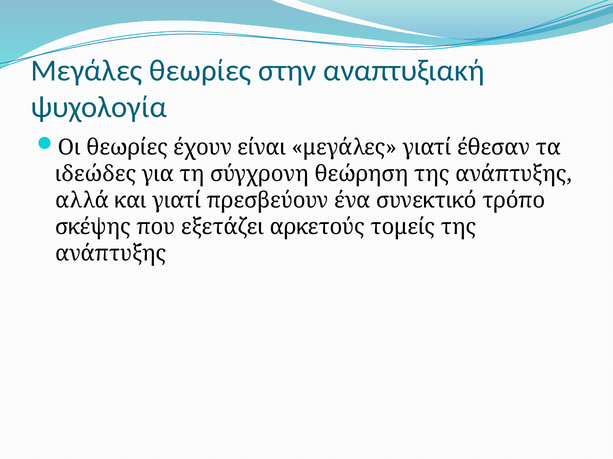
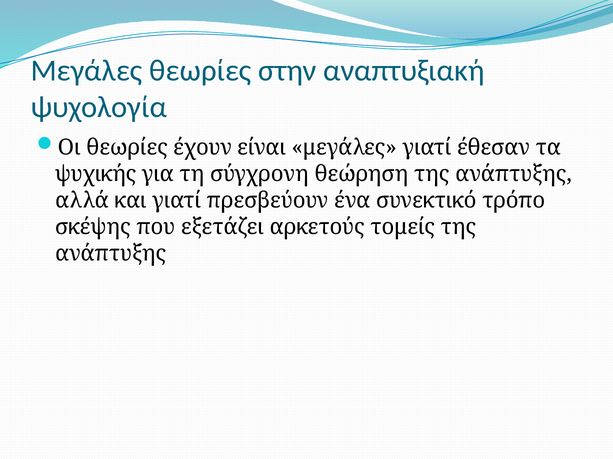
ιδεώδες: ιδεώδες -> ψυχικής
